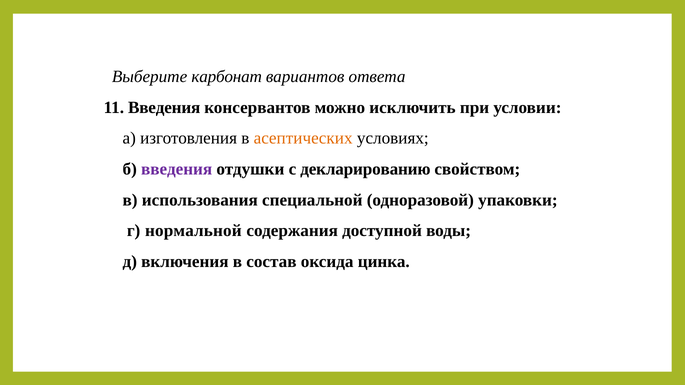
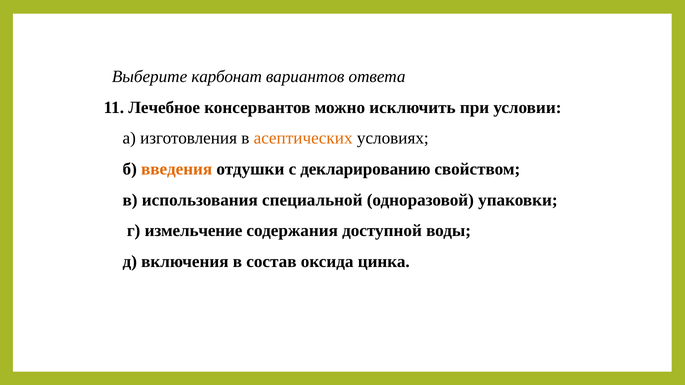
11 Введения: Введения -> Лечебное
введения at (177, 169) colour: purple -> orange
нормальной: нормальной -> измельчение
